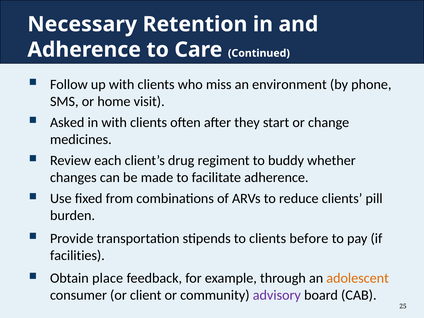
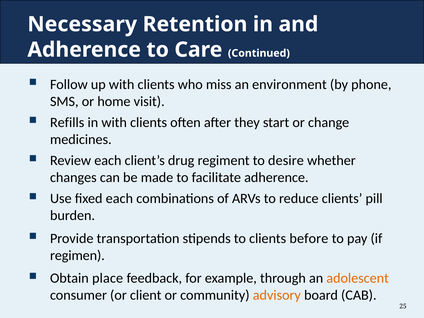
Asked: Asked -> Refills
buddy: buddy -> desire
fixed from: from -> each
facilities: facilities -> regimen
advisory colour: purple -> orange
